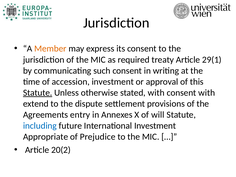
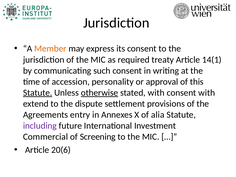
29(1: 29(1 -> 14(1
accession investment: investment -> personality
otherwise underline: none -> present
will: will -> alia
including colour: blue -> purple
Appropriate: Appropriate -> Commercial
Prejudice: Prejudice -> Screening
20(2: 20(2 -> 20(6
